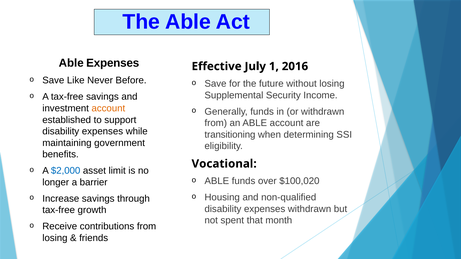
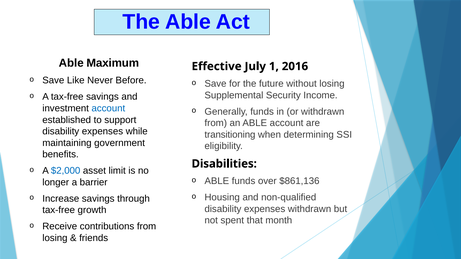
Able Expenses: Expenses -> Maximum
account at (108, 108) colour: orange -> blue
Vocational: Vocational -> Disabilities
$100,020: $100,020 -> $861,136
